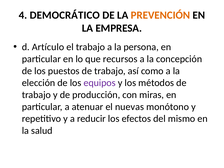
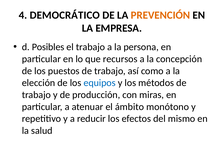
Artículo: Artículo -> Posibles
equipos colour: purple -> blue
nuevas: nuevas -> ámbito
